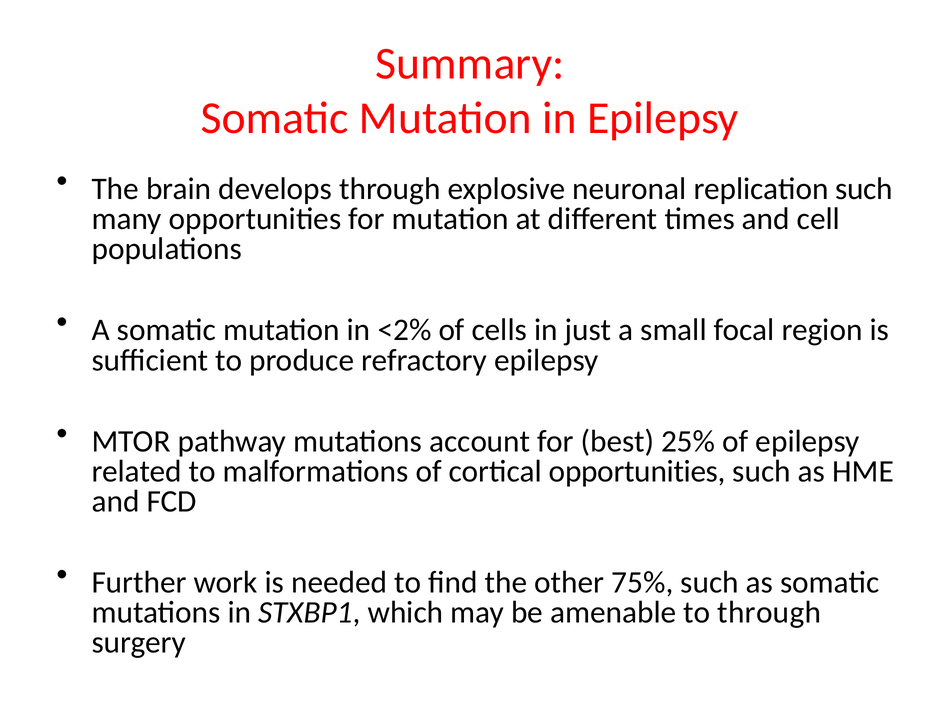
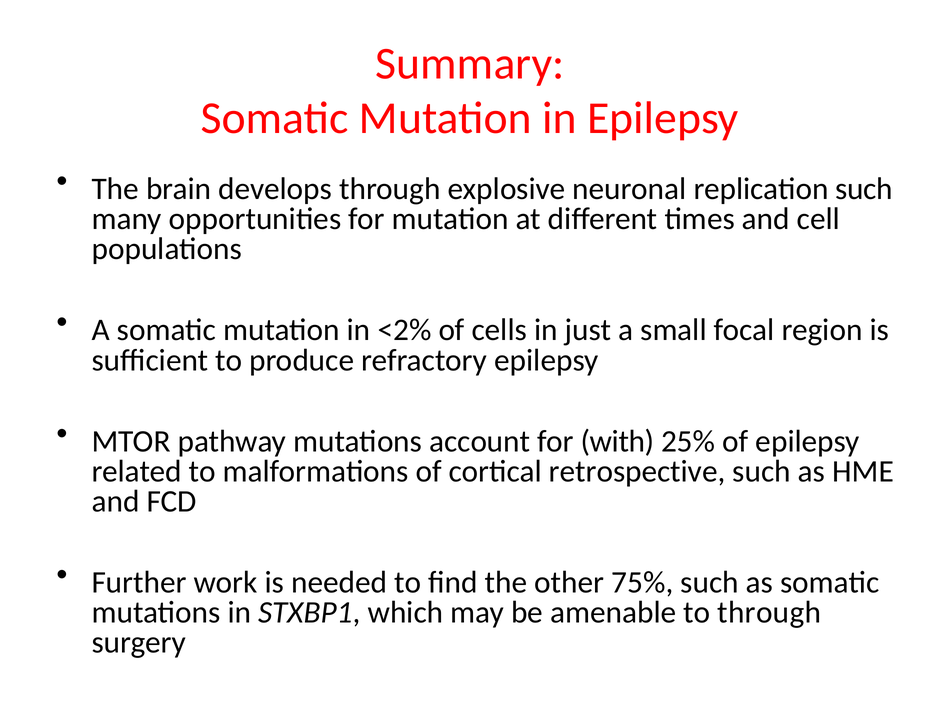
best: best -> with
cortical opportunities: opportunities -> retrospective
